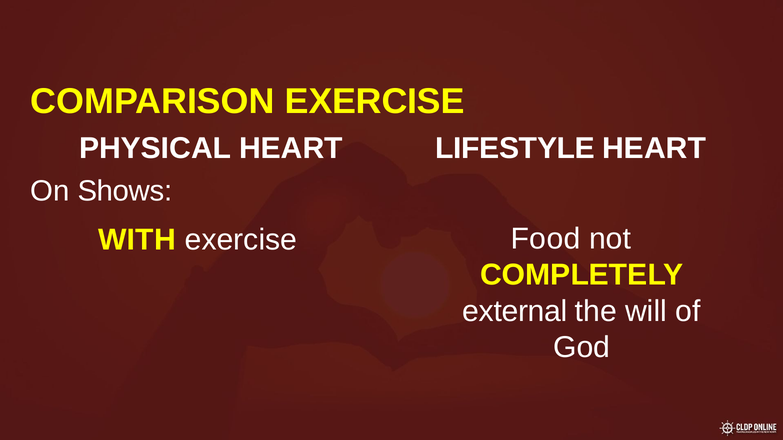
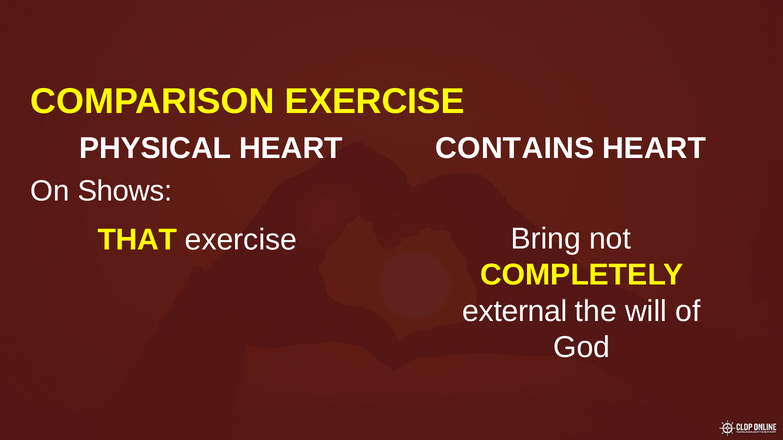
LIFESTYLE: LIFESTYLE -> CONTAINS
WITH: WITH -> THAT
Food: Food -> Bring
